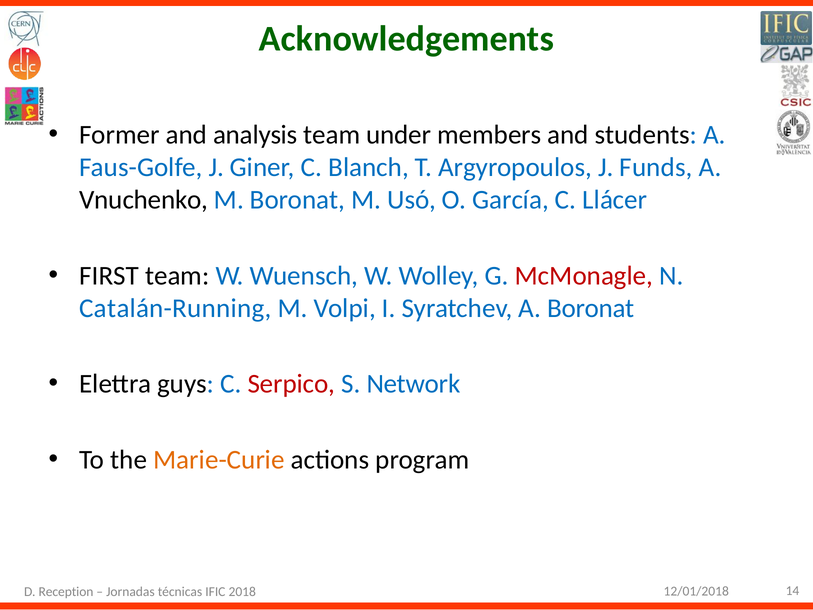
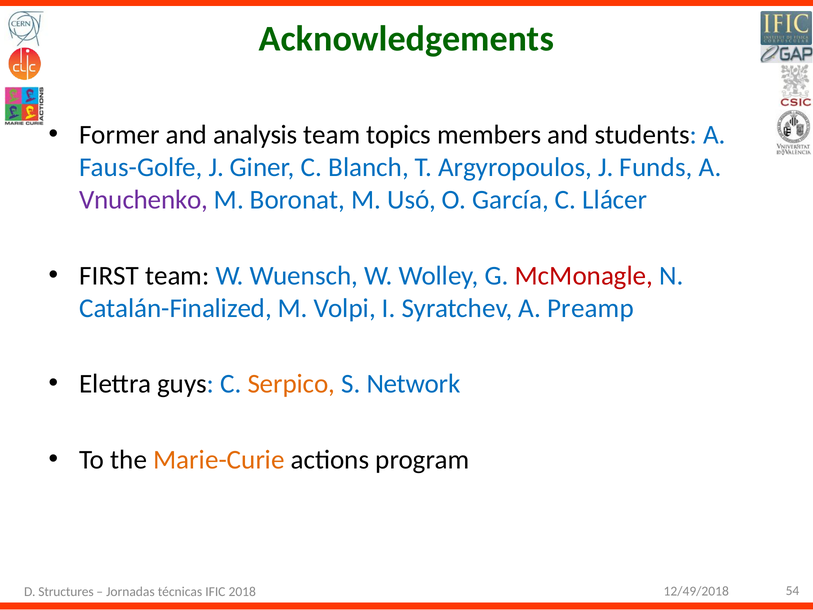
under: under -> topics
Vnuchenko colour: black -> purple
Catalán-Running: Catalán-Running -> Catalán-Finalized
A Boronat: Boronat -> Preamp
Serpico colour: red -> orange
12/01/2018: 12/01/2018 -> 12/49/2018
Reception: Reception -> Structures
14: 14 -> 54
